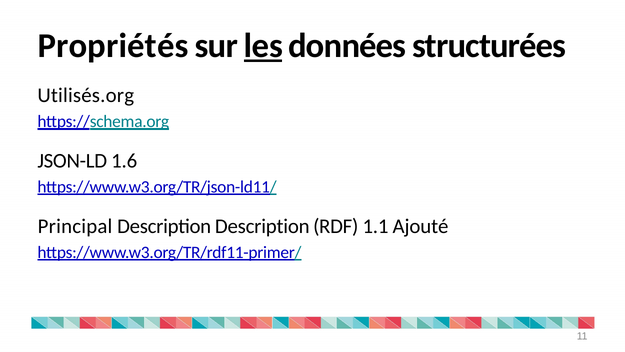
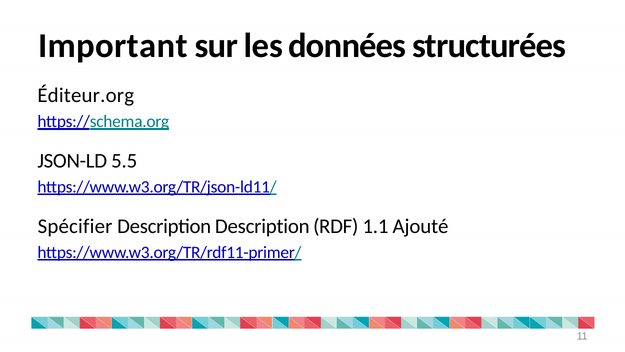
Propriétés: Propriétés -> Important
les underline: present -> none
Utilisés.org: Utilisés.org -> Éditeur.org
1.6: 1.6 -> 5.5
Principal: Principal -> Spécifier
